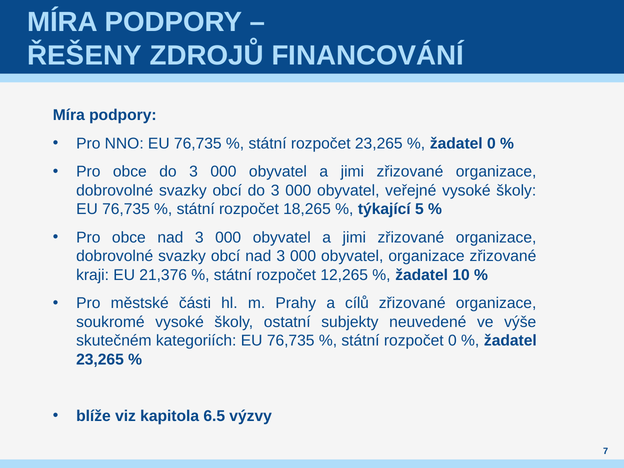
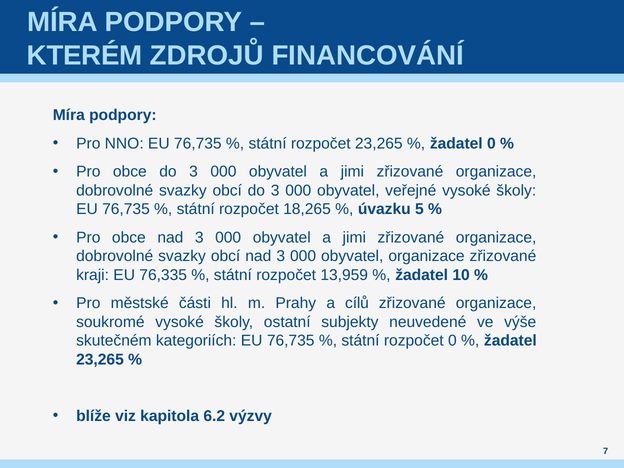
ŘEŠENY: ŘEŠENY -> KTERÉM
týkající: týkající -> úvazku
21,376: 21,376 -> 76,335
12,265: 12,265 -> 13,959
6.5: 6.5 -> 6.2
